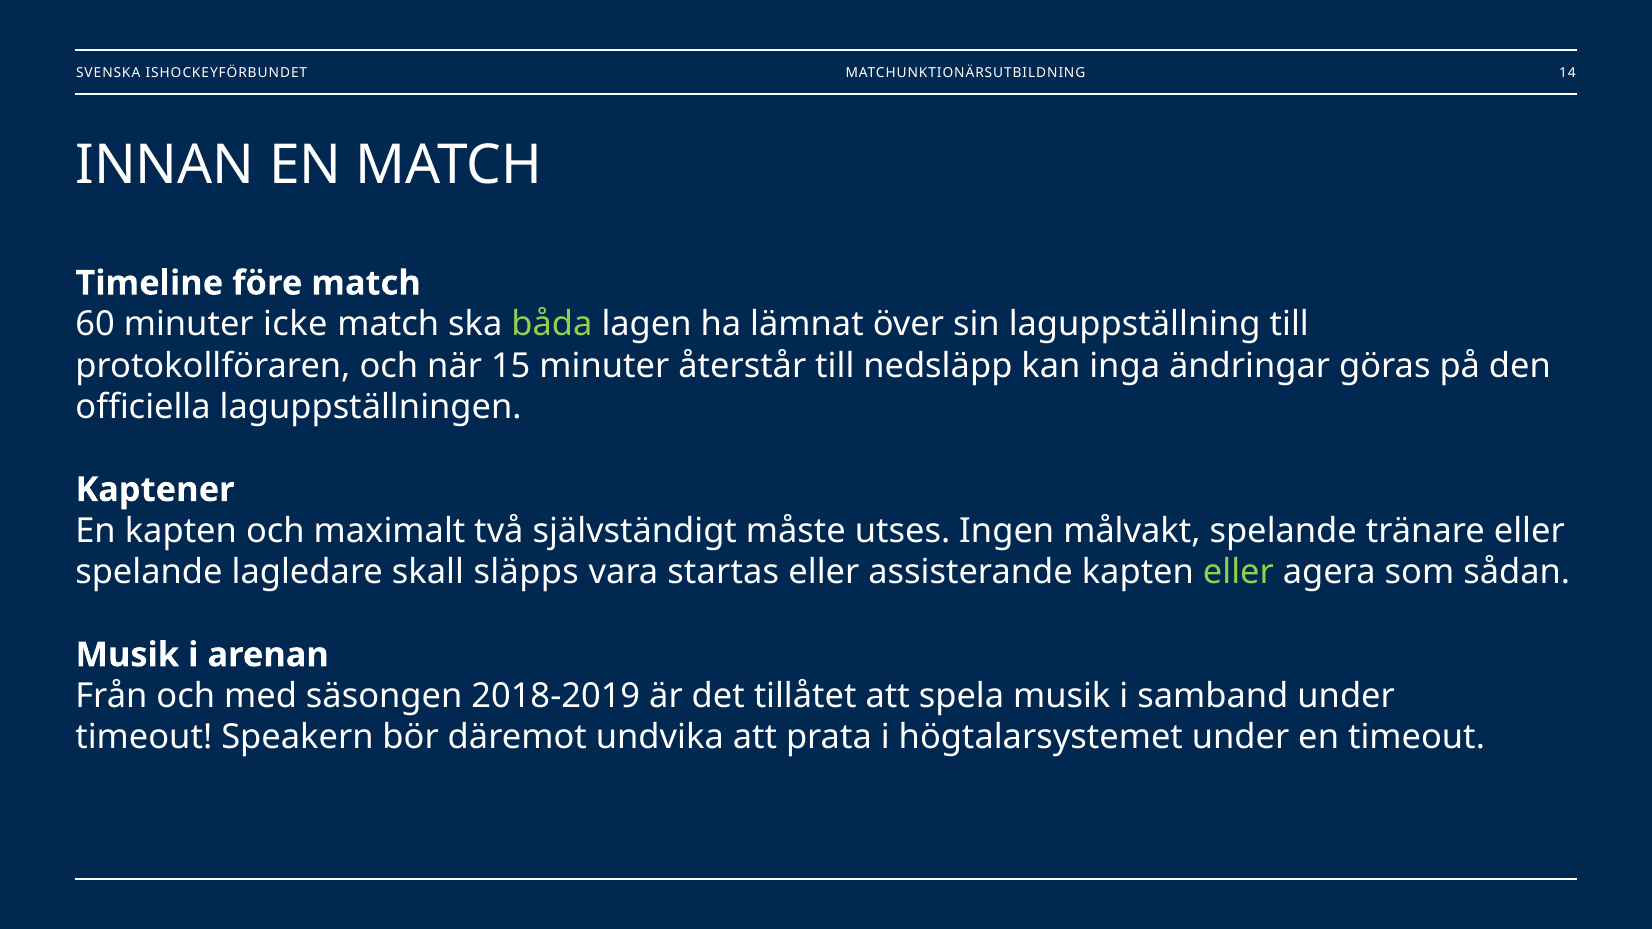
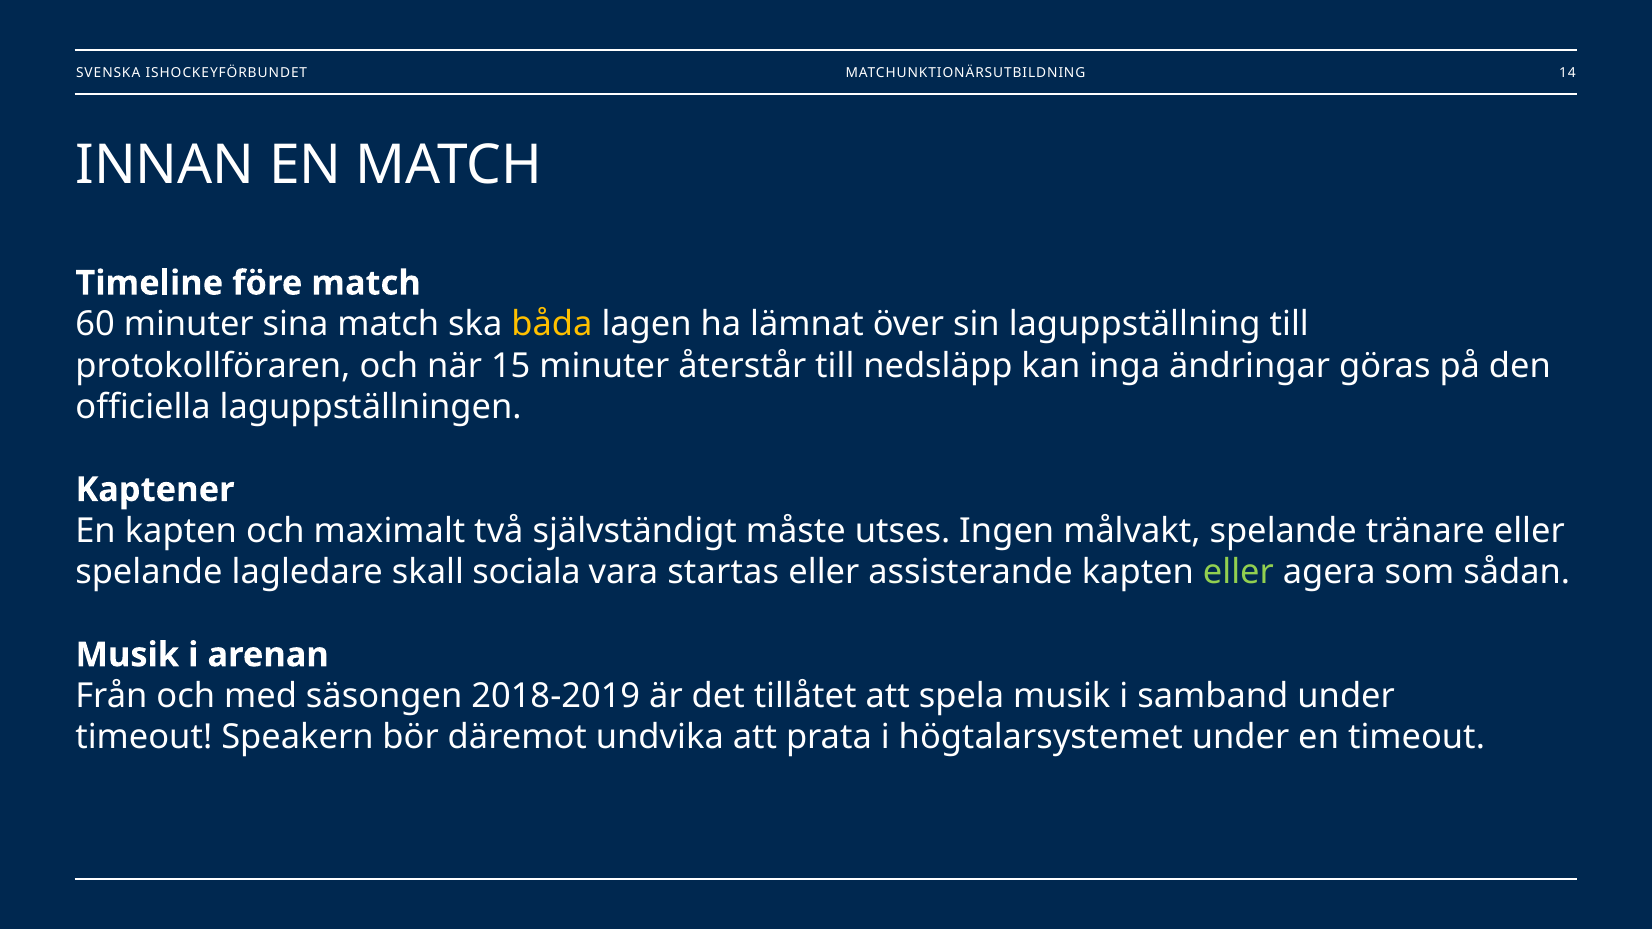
icke: icke -> sina
båda colour: light green -> yellow
släpps: släpps -> sociala
